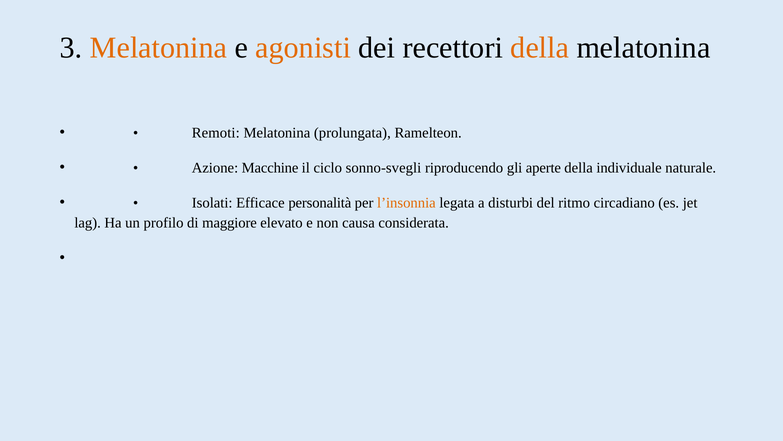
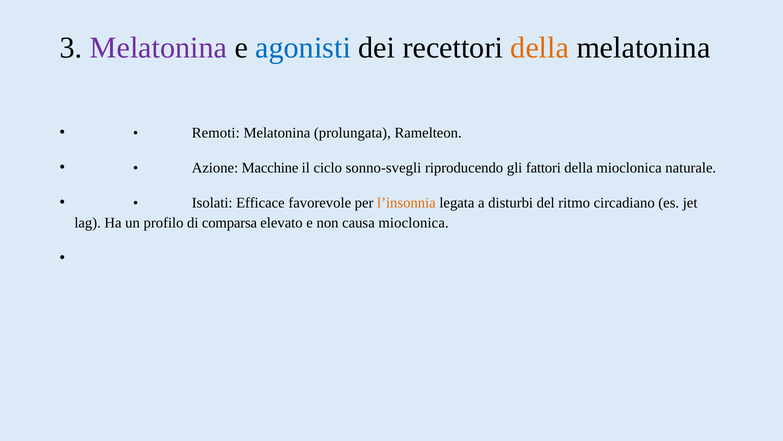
Melatonina at (158, 48) colour: orange -> purple
agonisti colour: orange -> blue
aperte: aperte -> fattori
della individuale: individuale -> mioclonica
personalità: personalità -> favorevole
maggiore: maggiore -> comparsa
causa considerata: considerata -> mioclonica
